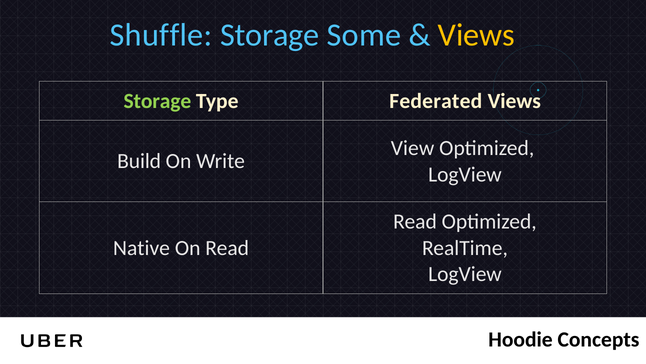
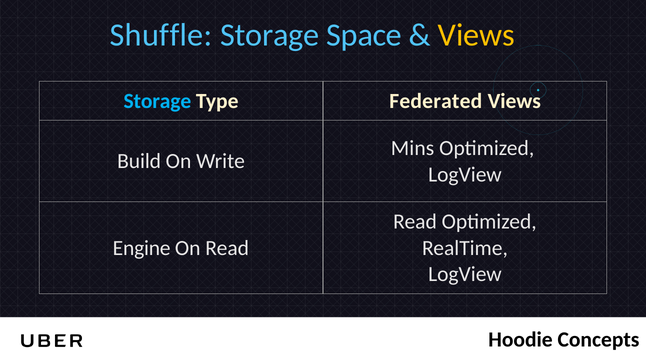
Some: Some -> Space
Storage at (157, 101) colour: light green -> light blue
View: View -> Mins
Native: Native -> Engine
